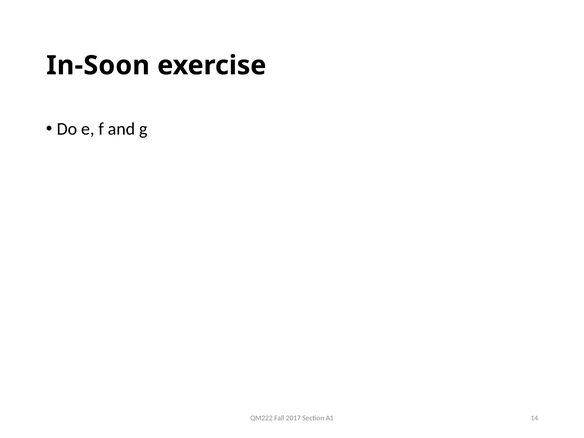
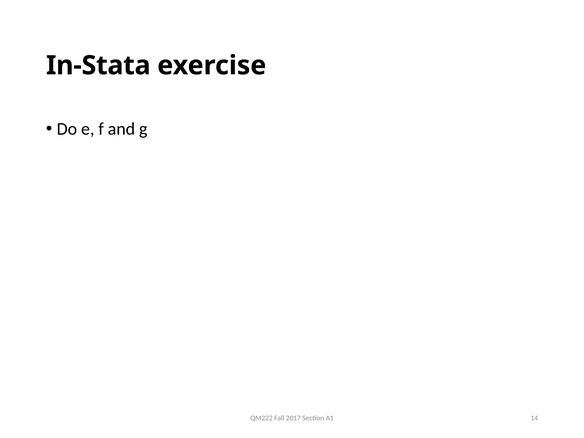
In-Soon: In-Soon -> In-Stata
